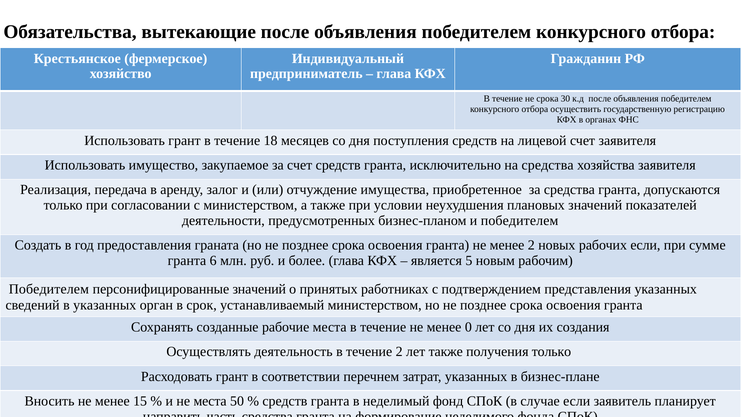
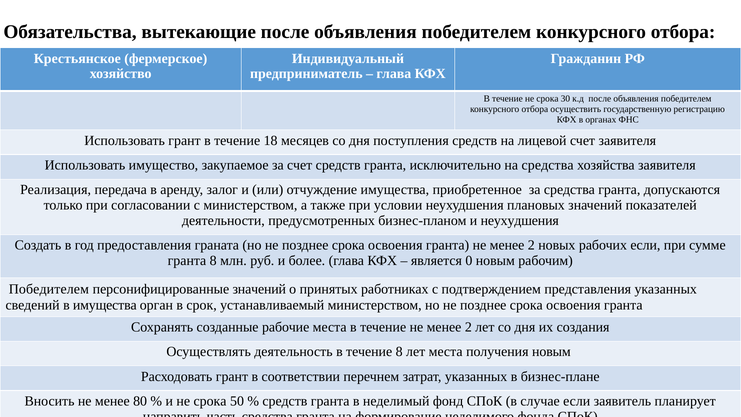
и победителем: победителем -> неухудшения
гранта 6: 6 -> 8
5: 5 -> 0
в указанных: указанных -> имущества
течение не менее 0: 0 -> 2
течение 2: 2 -> 8
лет также: также -> места
получения только: только -> новым
15: 15 -> 80
и не места: места -> срока
